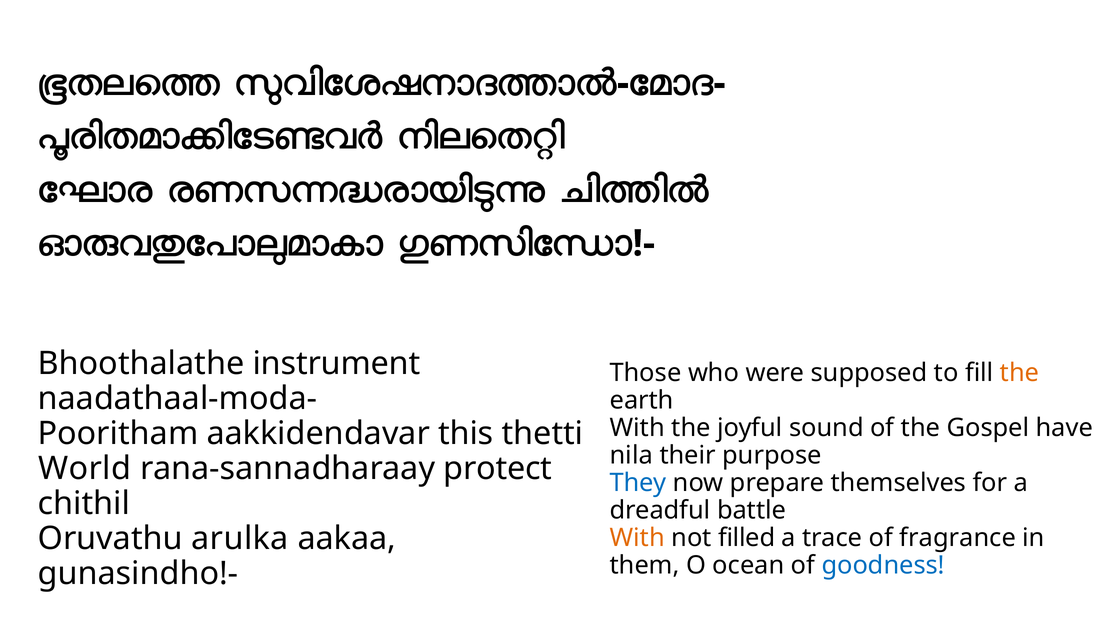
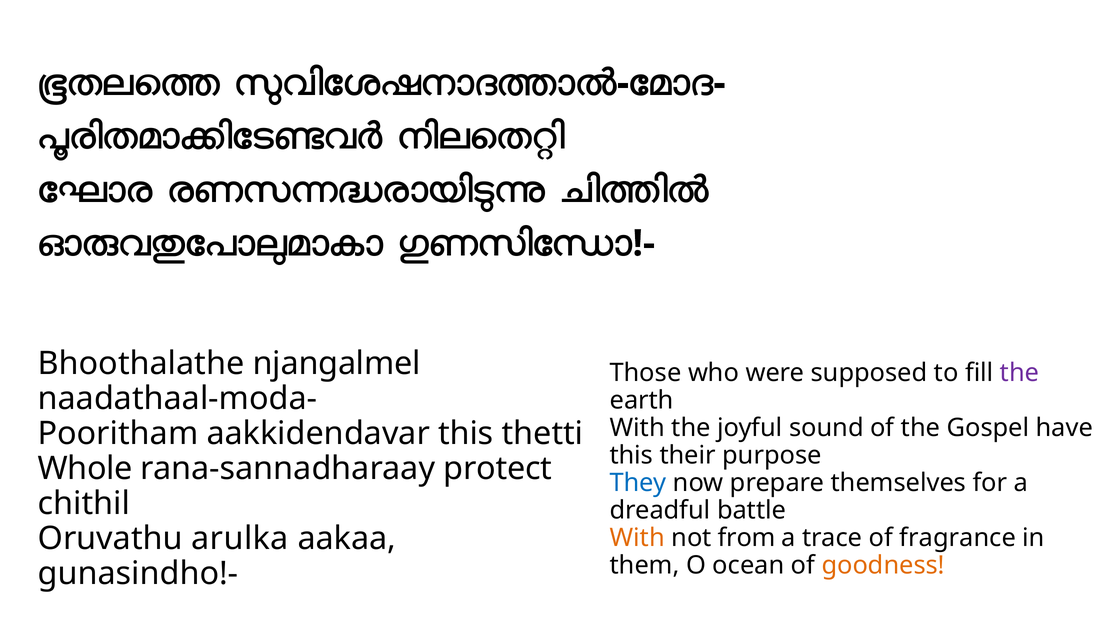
instrument: instrument -> njangalmel
the at (1020, 373) colour: orange -> purple
nila at (631, 455): nila -> this
World: World -> Whole
filled: filled -> from
goodness colour: blue -> orange
